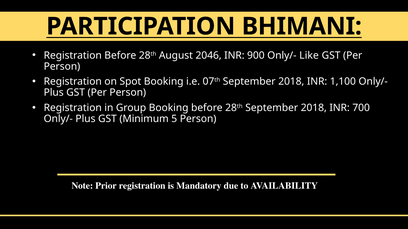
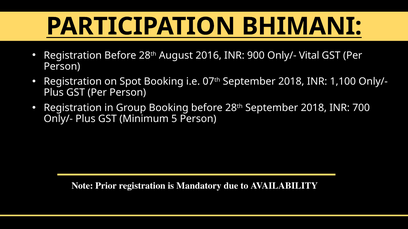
2046: 2046 -> 2016
Like: Like -> Vital
